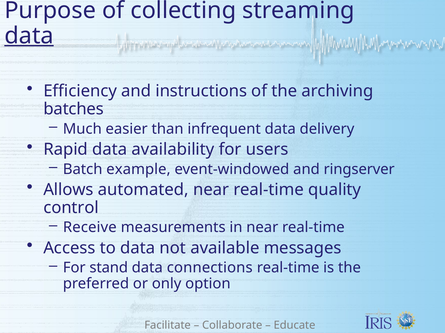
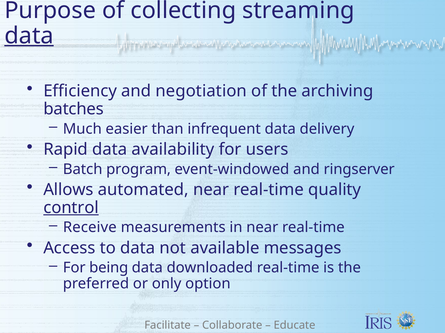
instructions: instructions -> negotiation
example: example -> program
control underline: none -> present
stand: stand -> being
connections: connections -> downloaded
